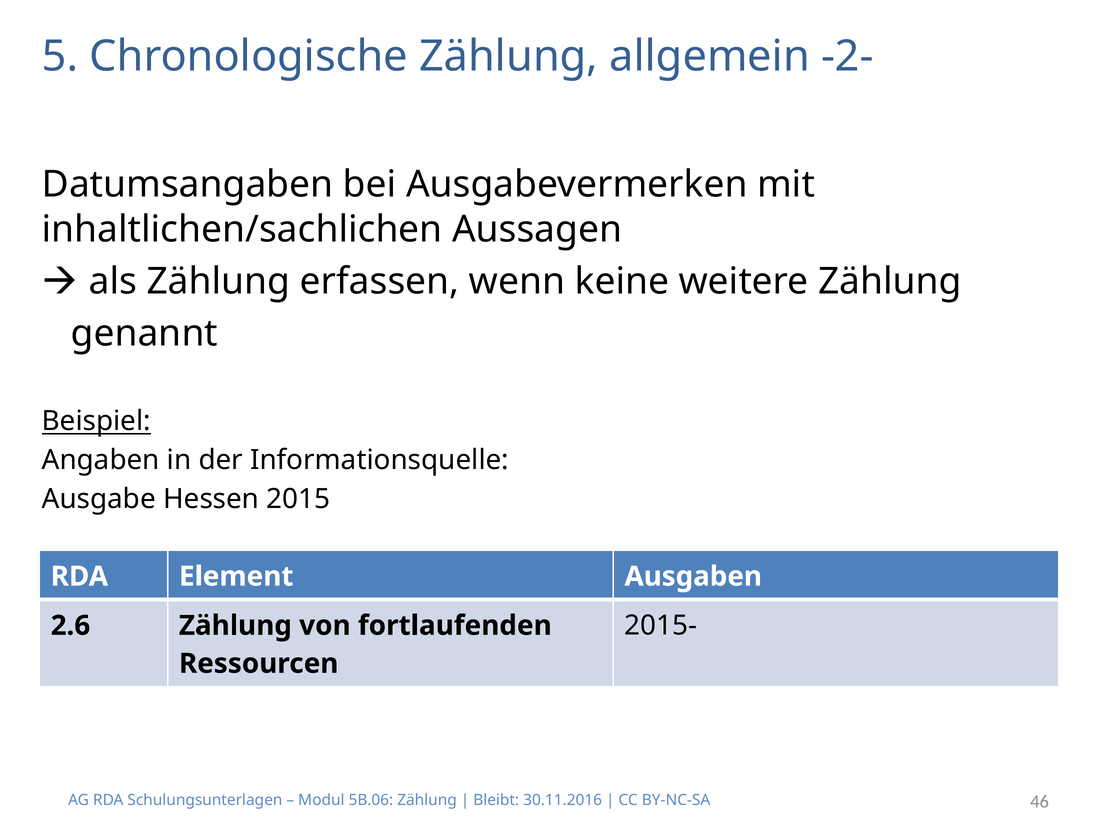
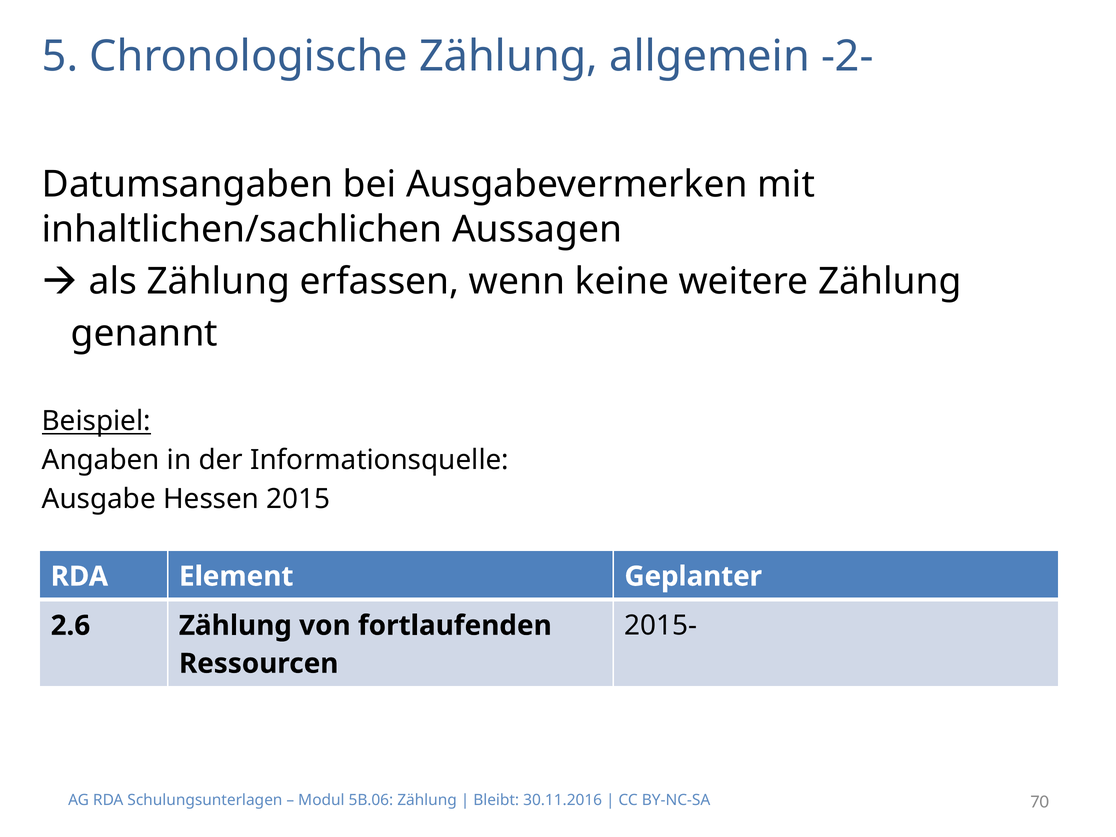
Ausgaben: Ausgaben -> Geplanter
46: 46 -> 70
